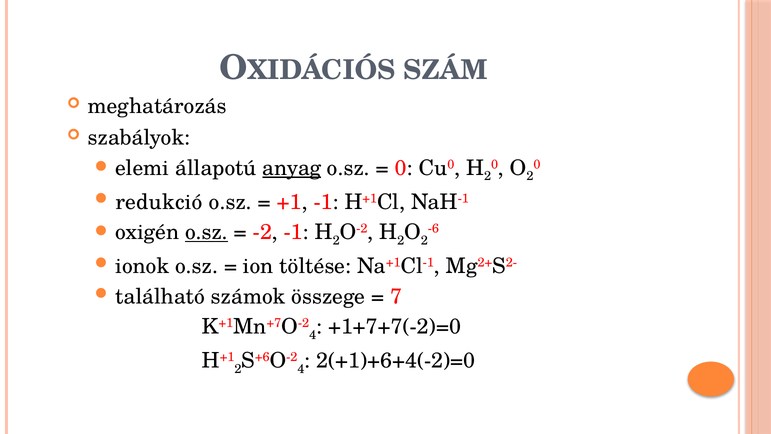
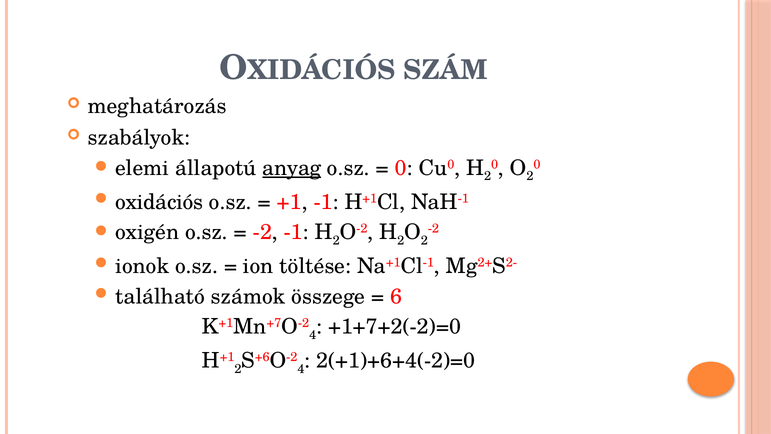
redukció: redukció -> oxidációs
-6 at (433, 228): -6 -> -2
o.sz at (206, 232) underline: present -> none
7: 7 -> 6
+1+7+7(-2)=0: +1+7+7(-2)=0 -> +1+7+2(-2)=0
